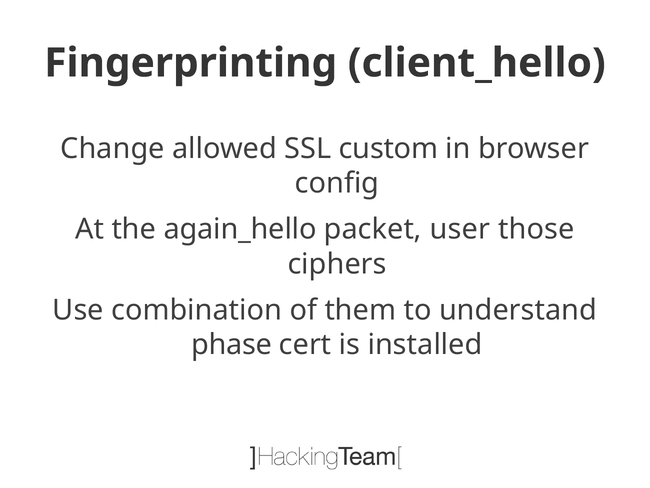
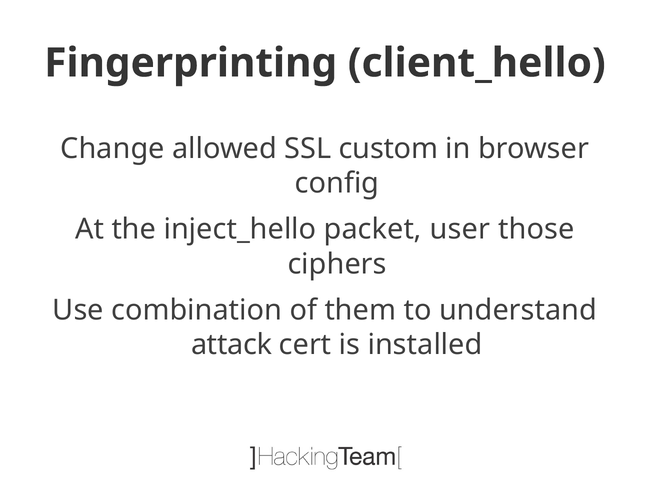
again_hello: again_hello -> inject_hello
phase: phase -> attack
